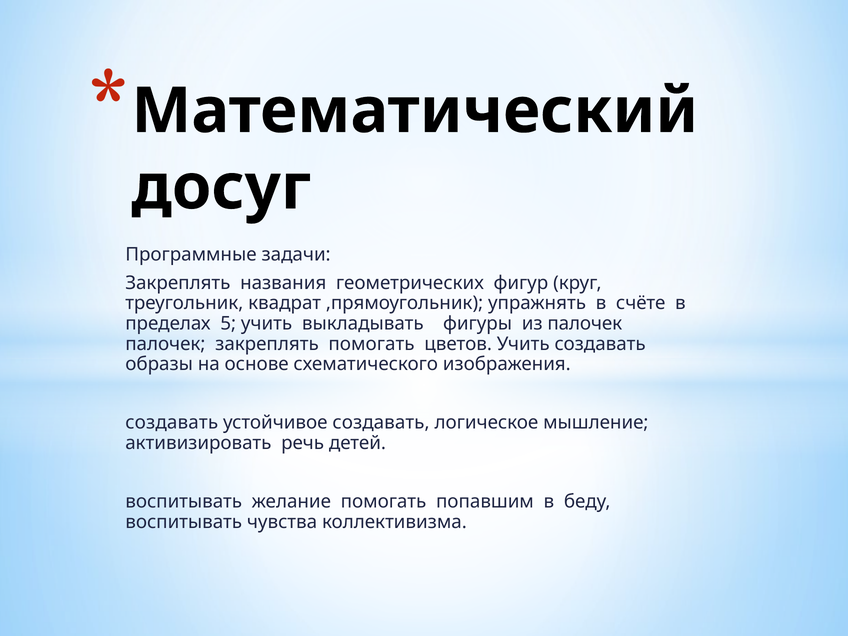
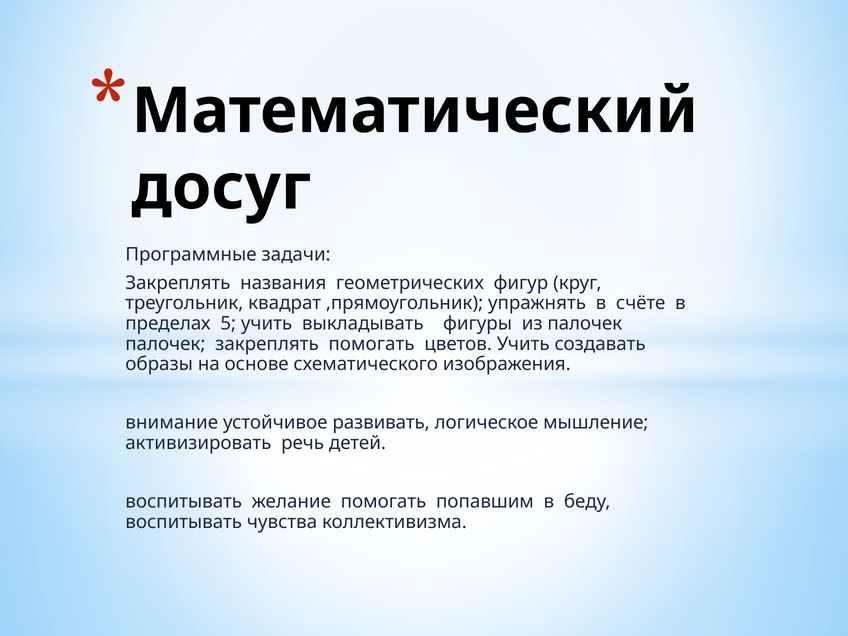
создавать at (172, 423): создавать -> внимание
устойчивое создавать: создавать -> развивать
